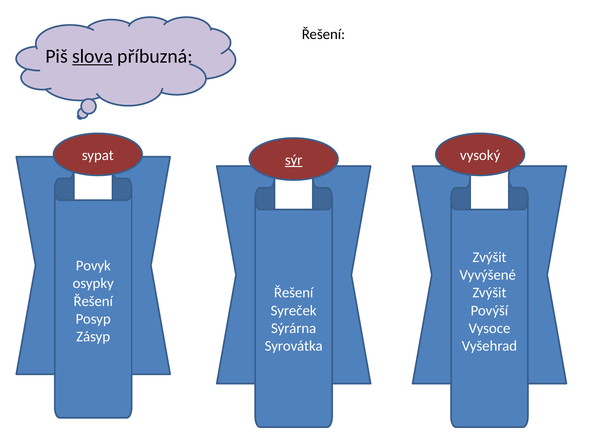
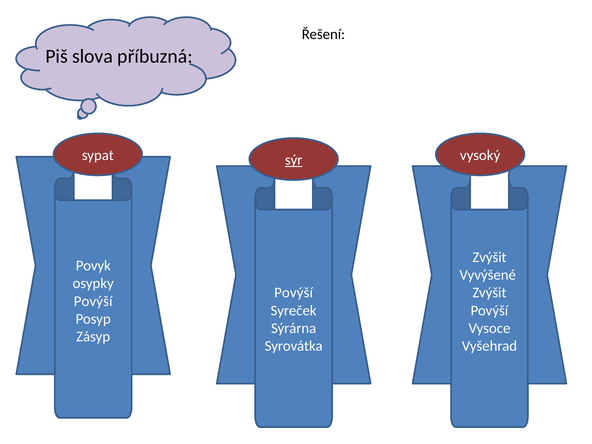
slova underline: present -> none
Řešení at (294, 293): Řešení -> Povýší
Řešení at (93, 301): Řešení -> Povýší
